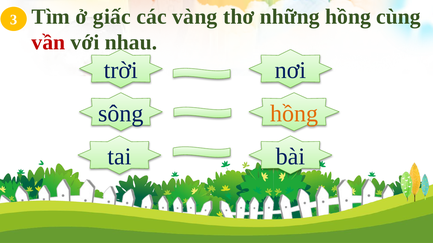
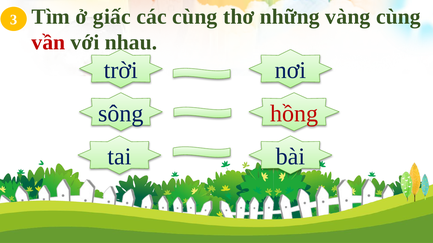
các vàng: vàng -> cùng
những hồng: hồng -> vàng
hồng at (294, 114) colour: orange -> red
